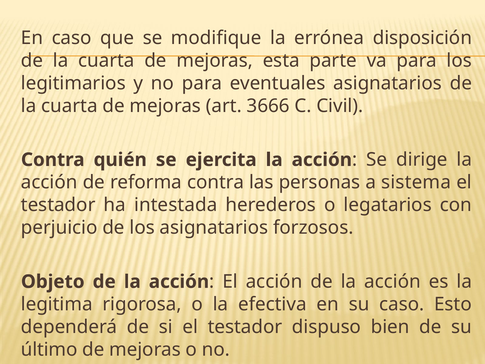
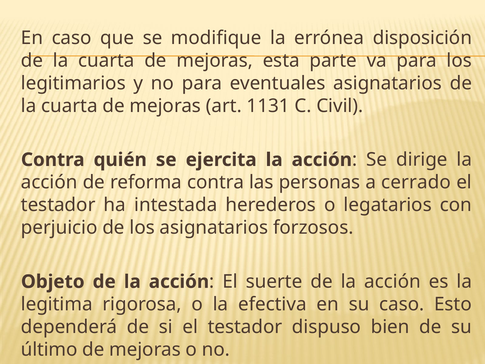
3666: 3666 -> 1131
sistema: sistema -> cerrado
El acción: acción -> suerte
